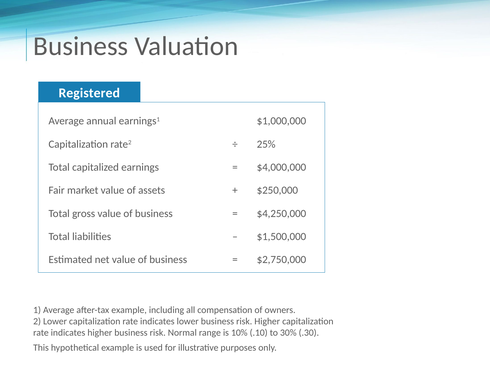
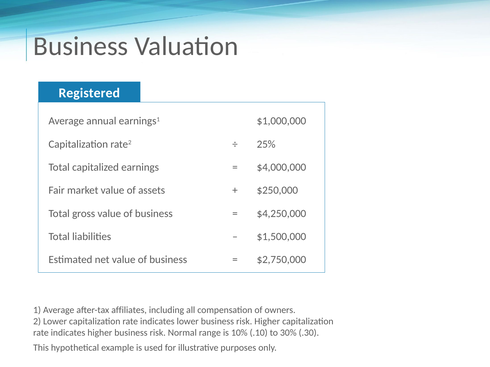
after-tax example: example -> affiliates
